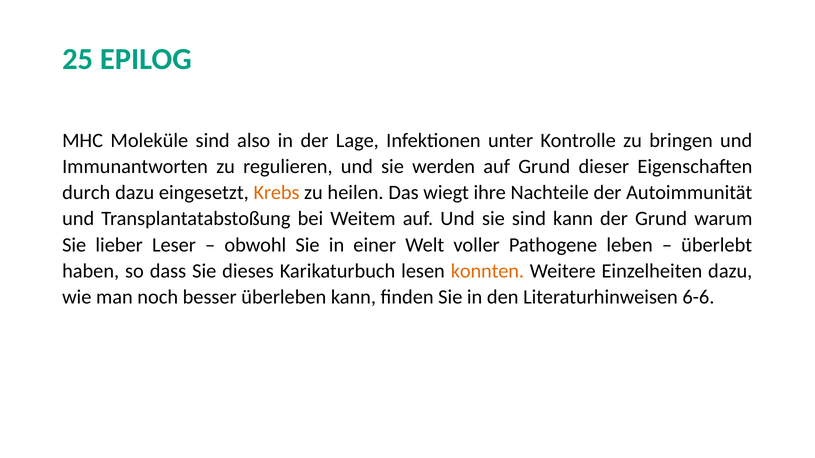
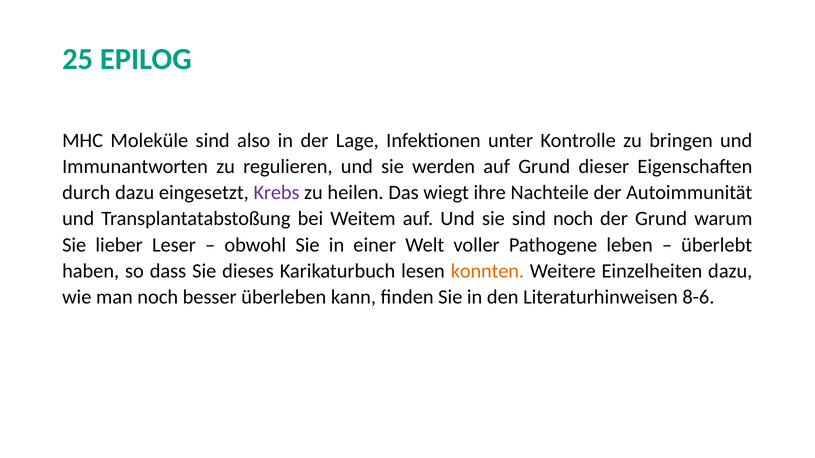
Krebs colour: orange -> purple
sind kann: kann -> noch
6-6: 6-6 -> 8-6
